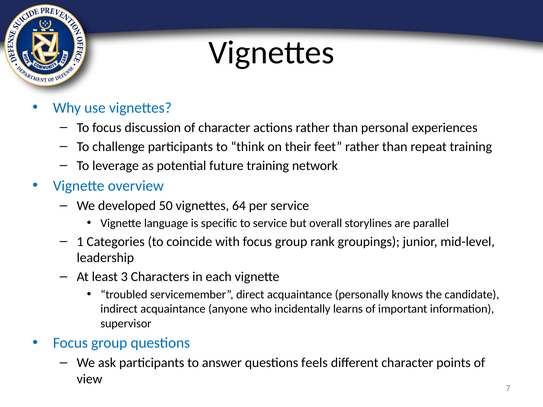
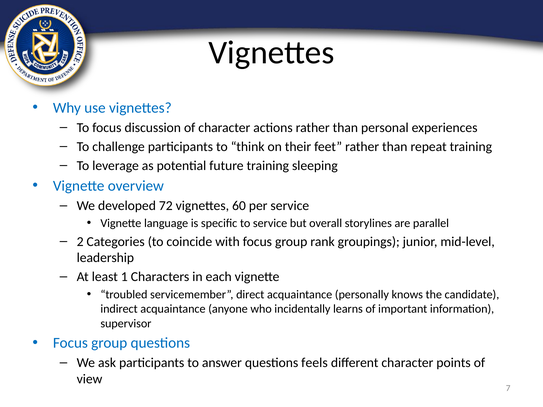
network: network -> sleeping
50: 50 -> 72
64: 64 -> 60
1: 1 -> 2
3: 3 -> 1
